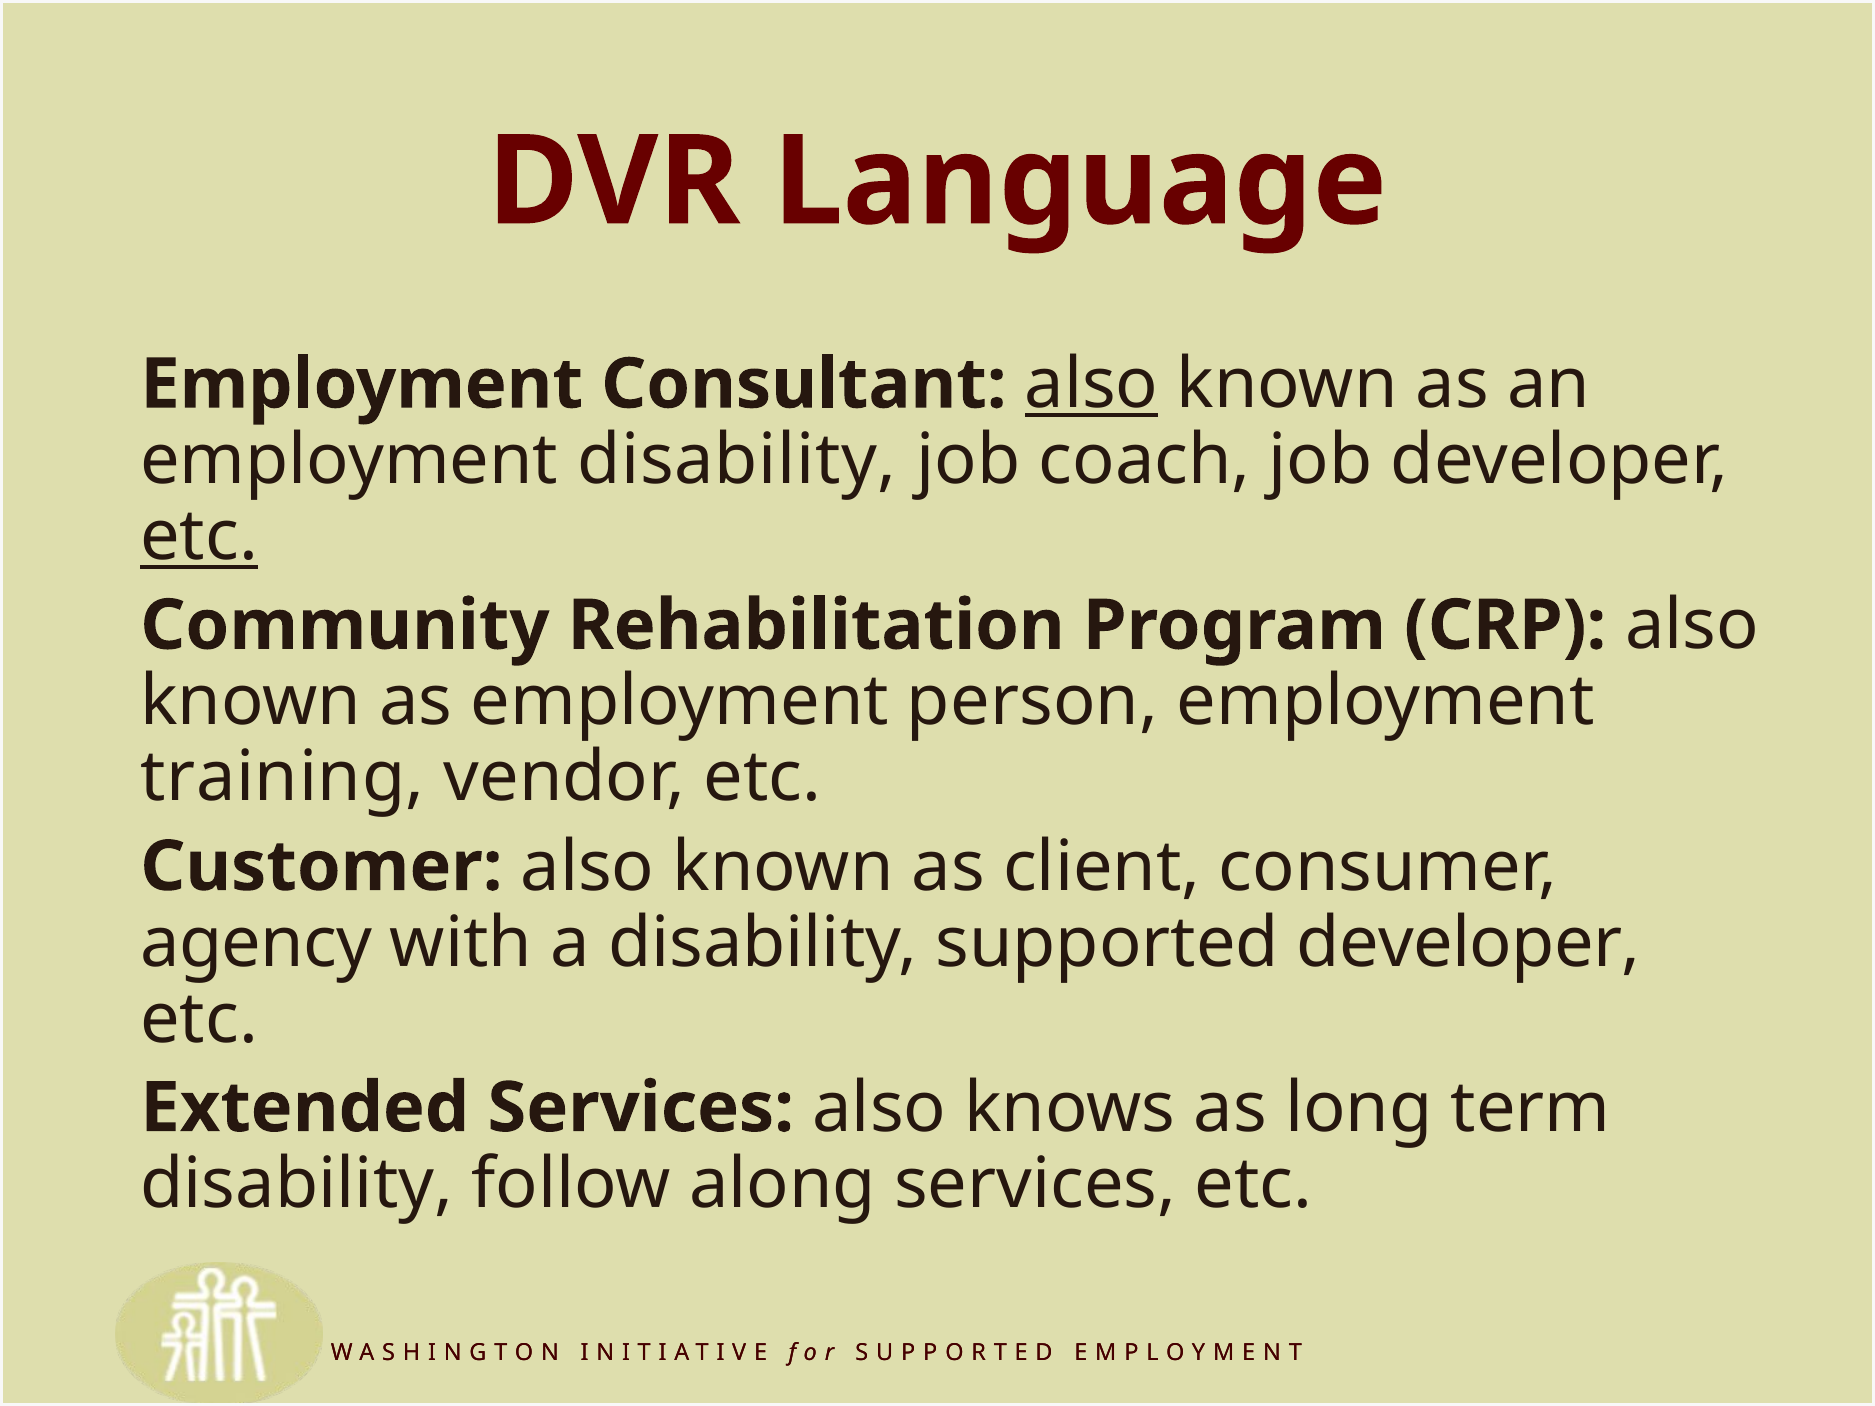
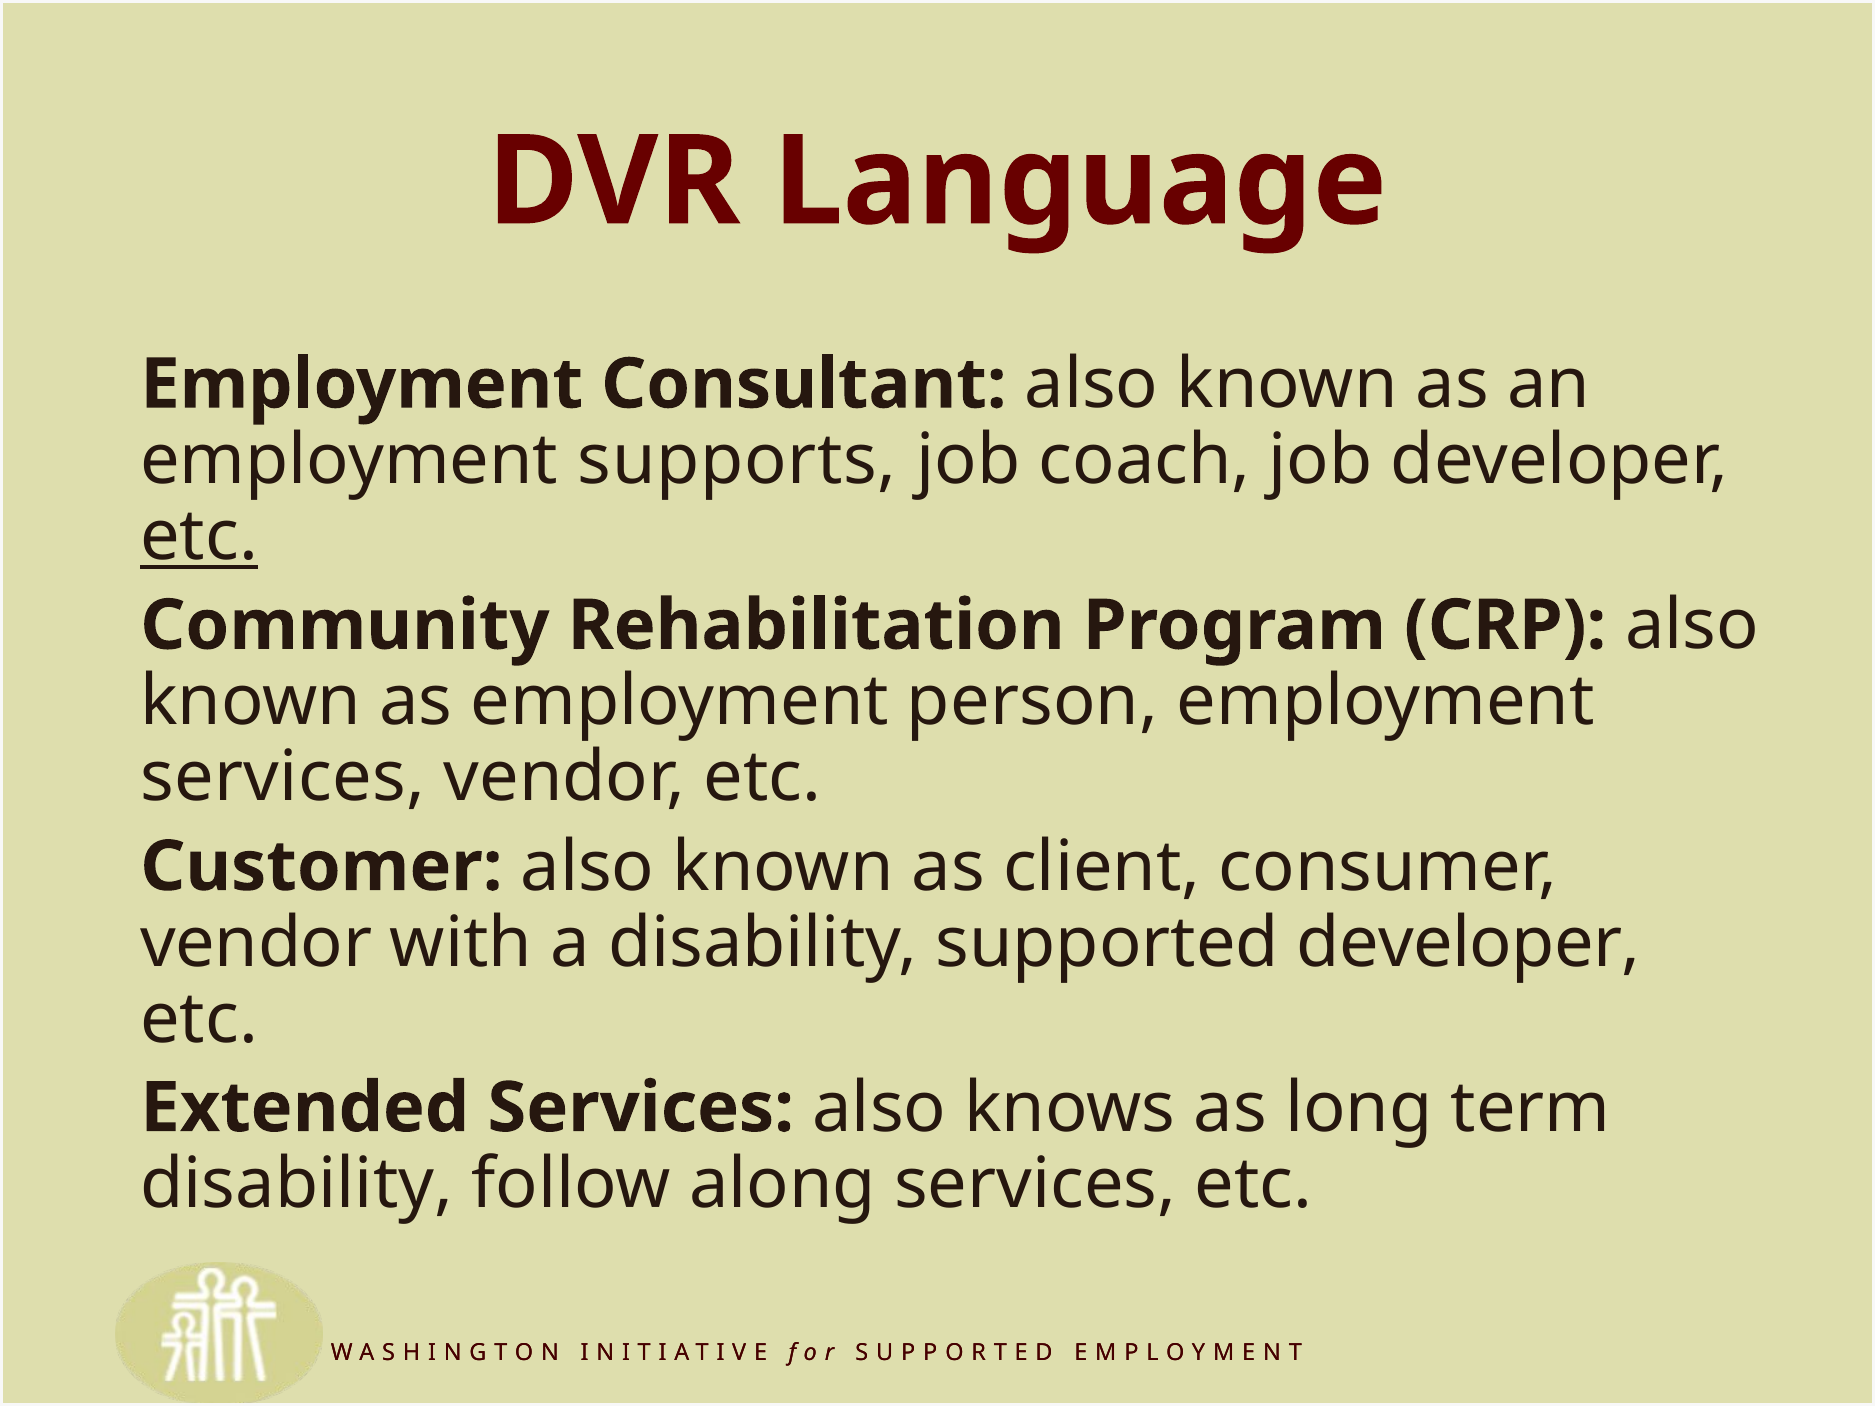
also at (1092, 384) underline: present -> none
employment disability: disability -> supports
training at (283, 778): training -> services
agency at (256, 943): agency -> vendor
